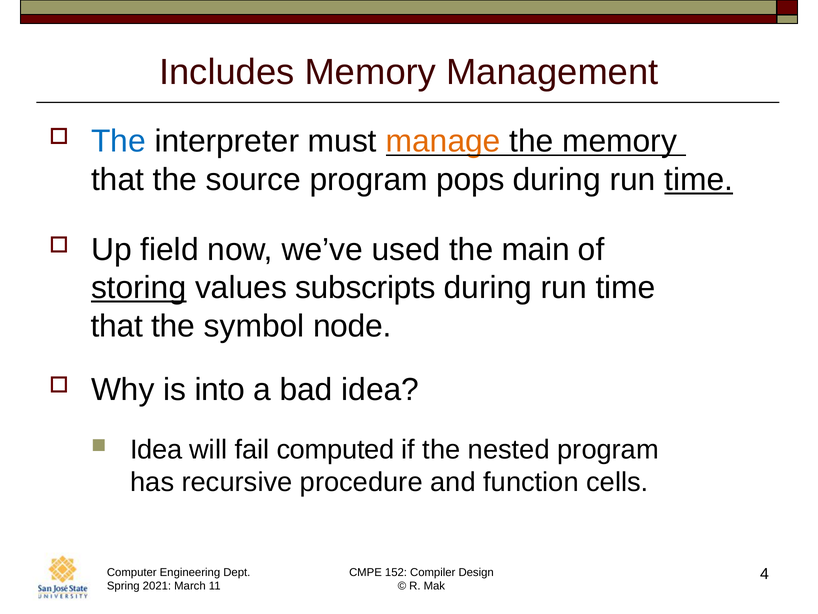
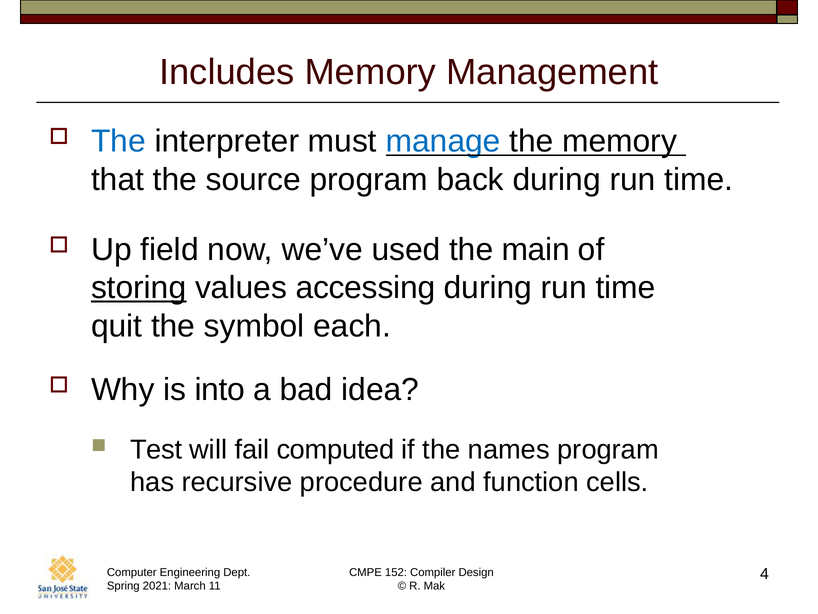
manage colour: orange -> blue
pops: pops -> back
time at (699, 179) underline: present -> none
subscripts: subscripts -> accessing
that at (117, 326): that -> quit
node: node -> each
Idea at (156, 449): Idea -> Test
nested: nested -> names
